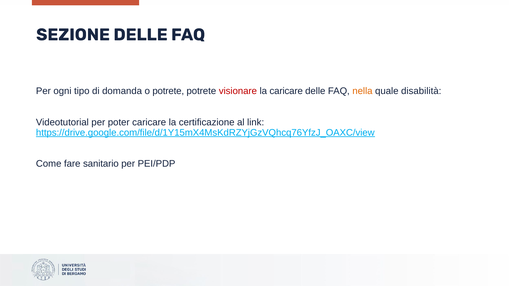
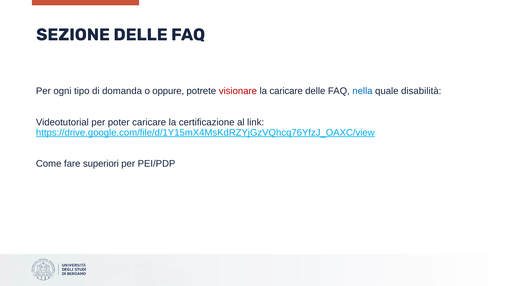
o potrete: potrete -> oppure
nella colour: orange -> blue
sanitario: sanitario -> superiori
